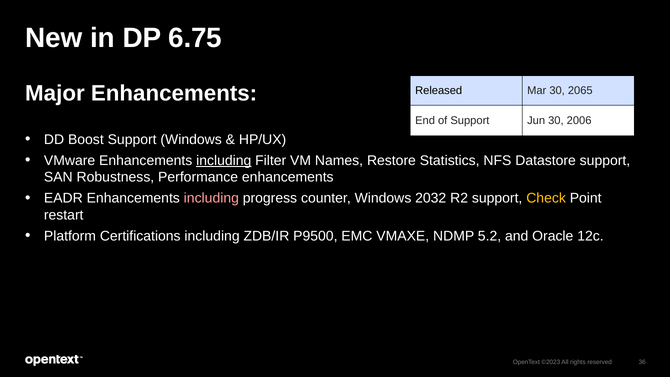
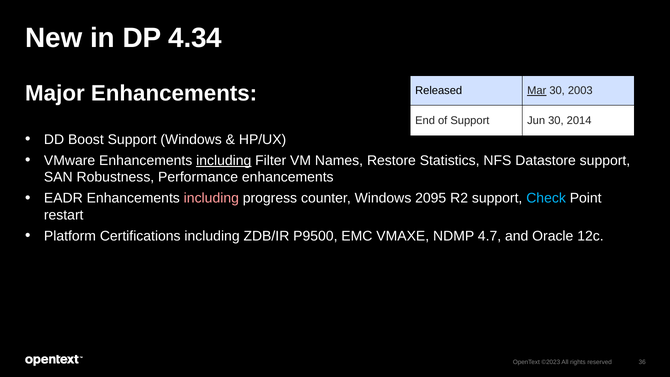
6.75: 6.75 -> 4.34
Mar underline: none -> present
2065: 2065 -> 2003
2006: 2006 -> 2014
2032: 2032 -> 2095
Check colour: yellow -> light blue
5.2: 5.2 -> 4.7
